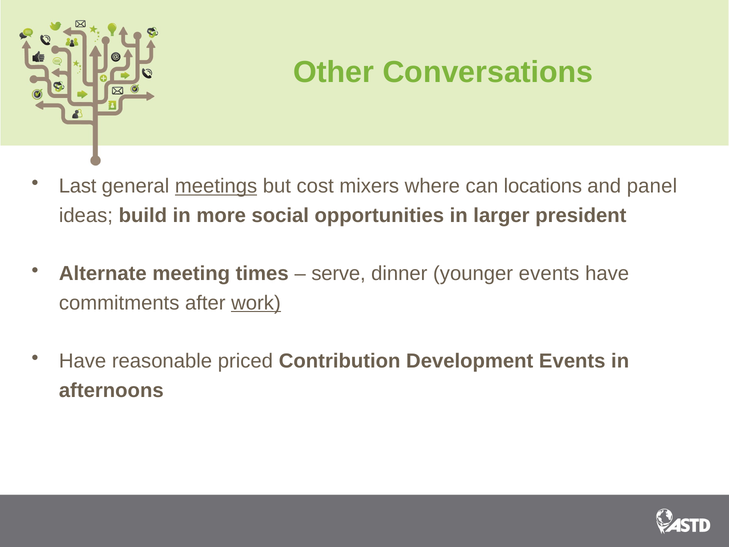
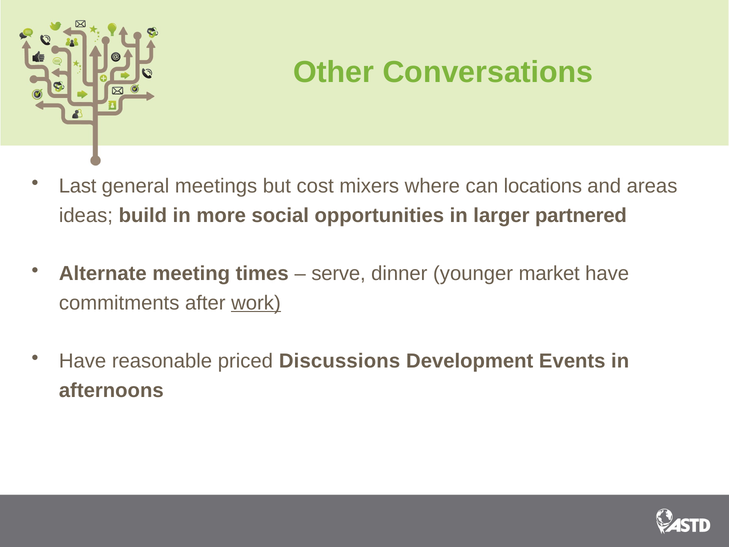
meetings underline: present -> none
panel: panel -> areas
president: president -> partnered
younger events: events -> market
Contribution: Contribution -> Discussions
